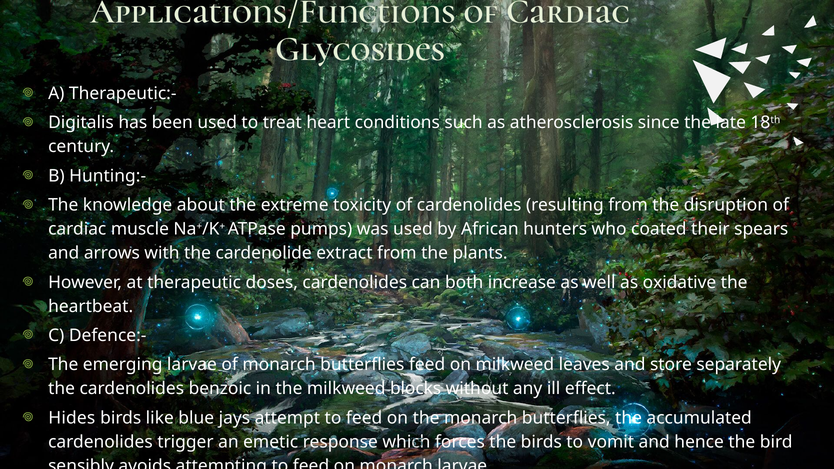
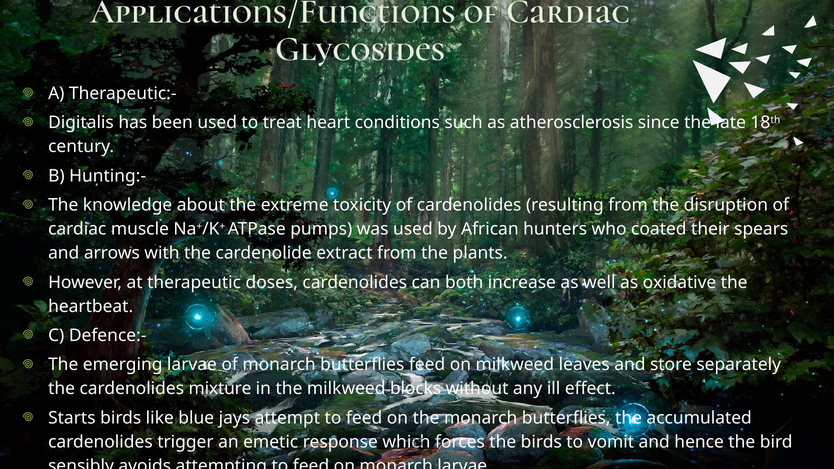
benzoic: benzoic -> mixture
Hides: Hides -> Starts
